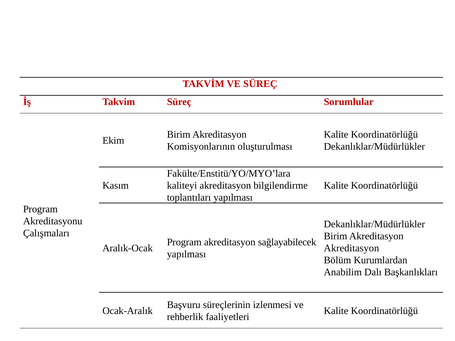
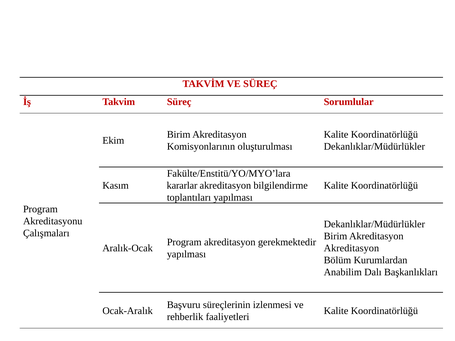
kaliteyi: kaliteyi -> kararlar
sağlayabilecek: sağlayabilecek -> gerekmektedir
